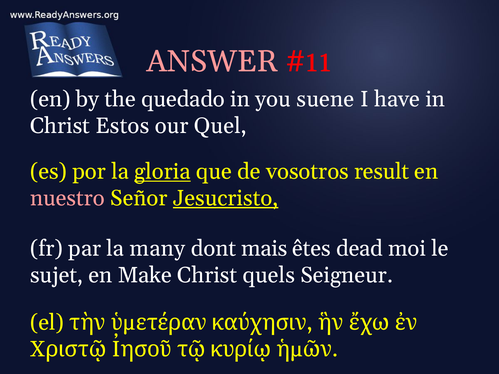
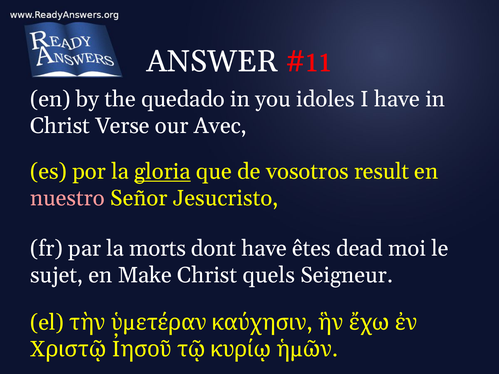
ANSWER colour: pink -> white
suene: suene -> idoles
Estos: Estos -> Verse
Quel: Quel -> Avec
Jesucristo underline: present -> none
many: many -> morts
dont mais: mais -> have
